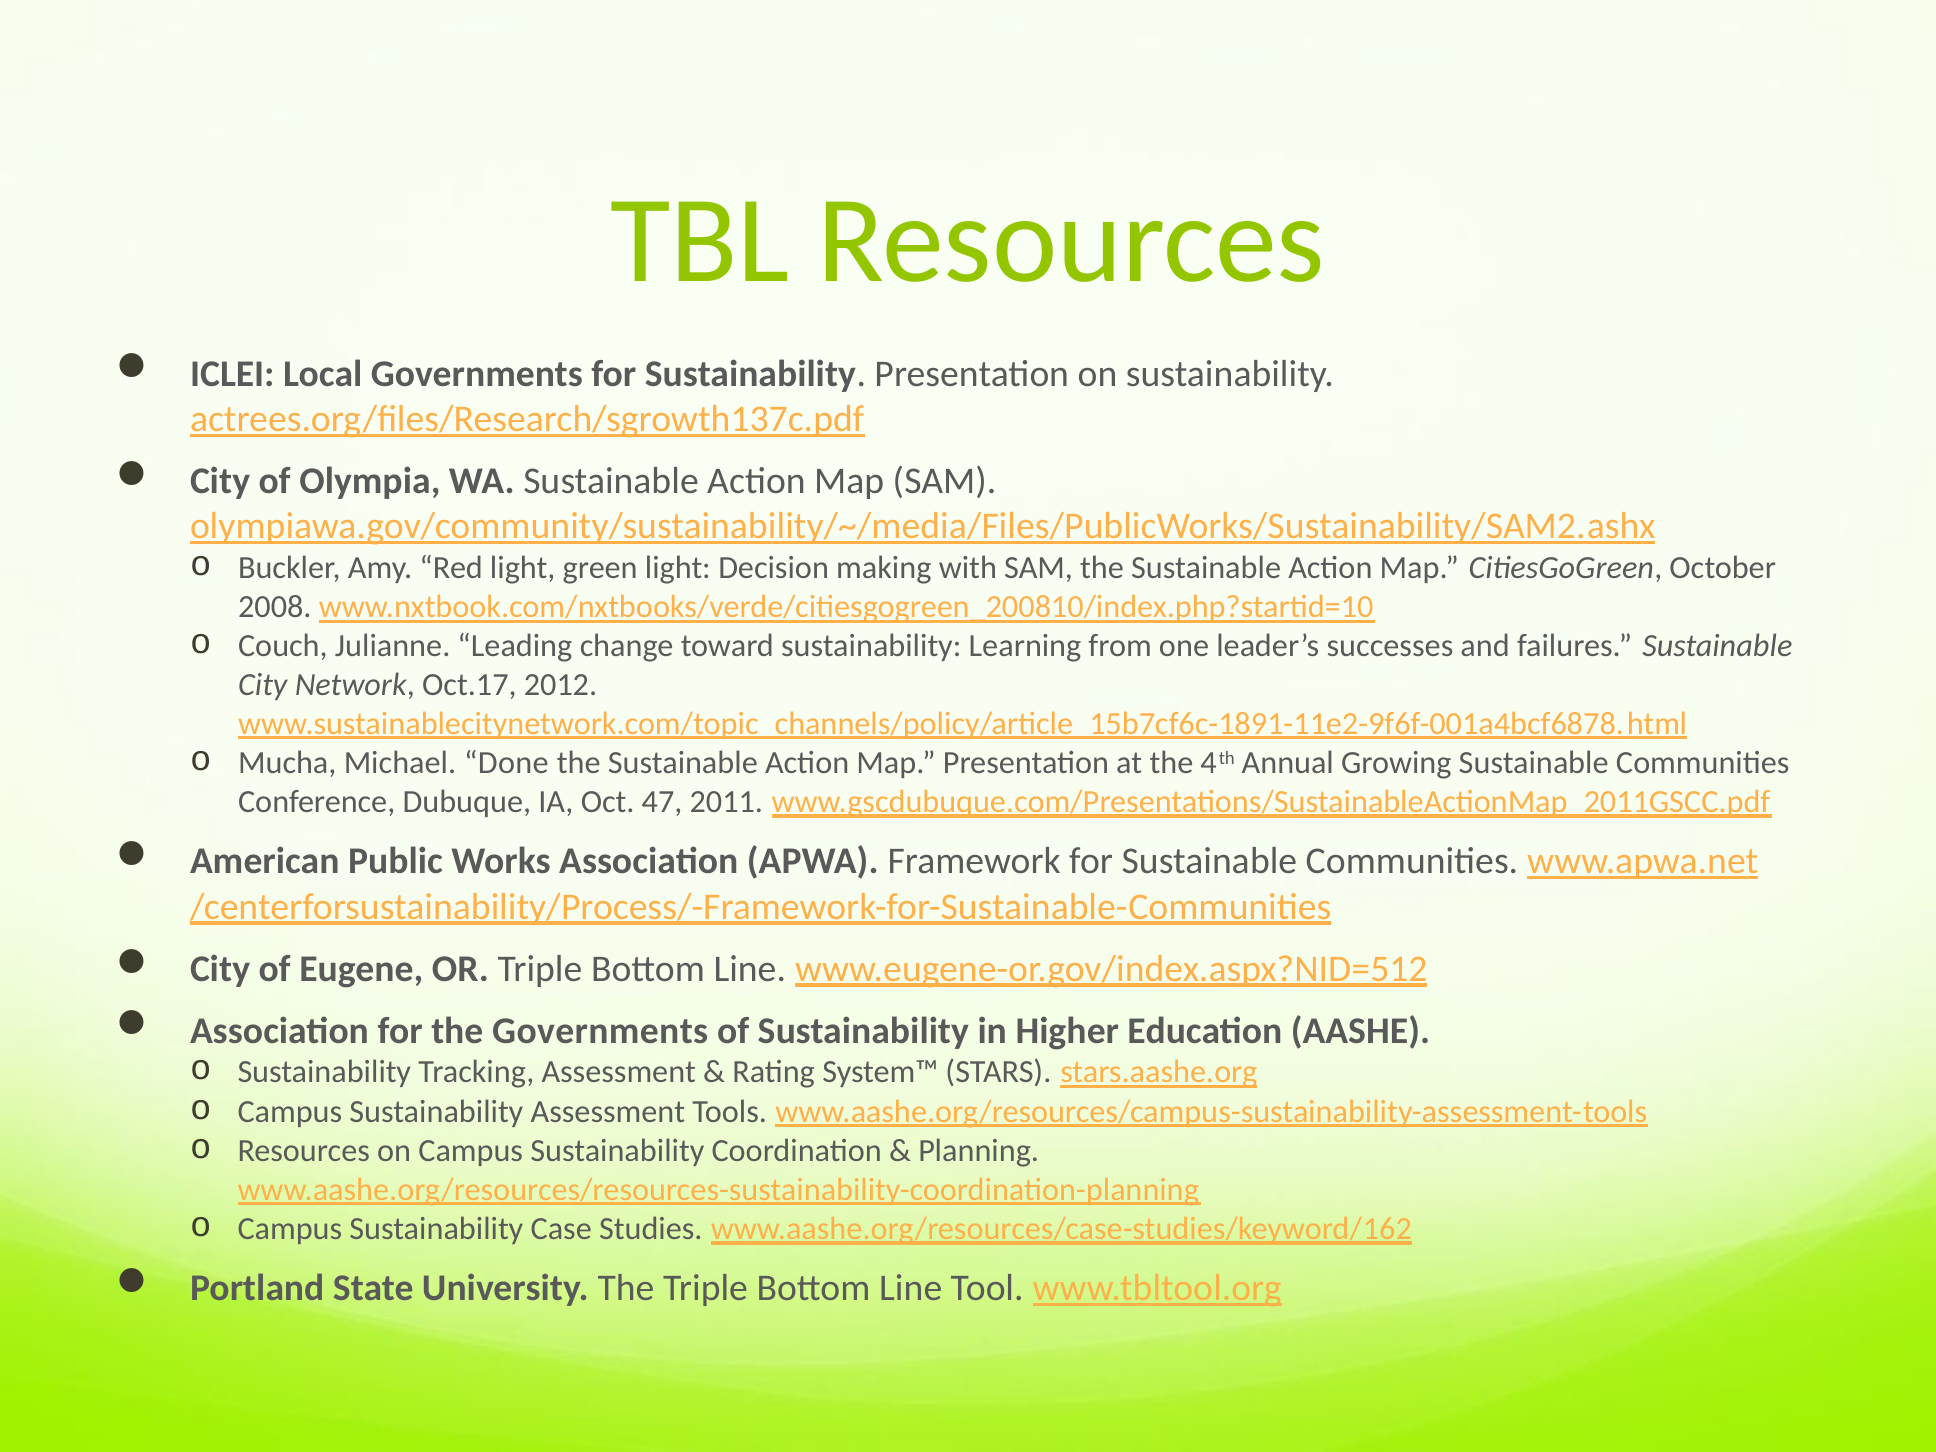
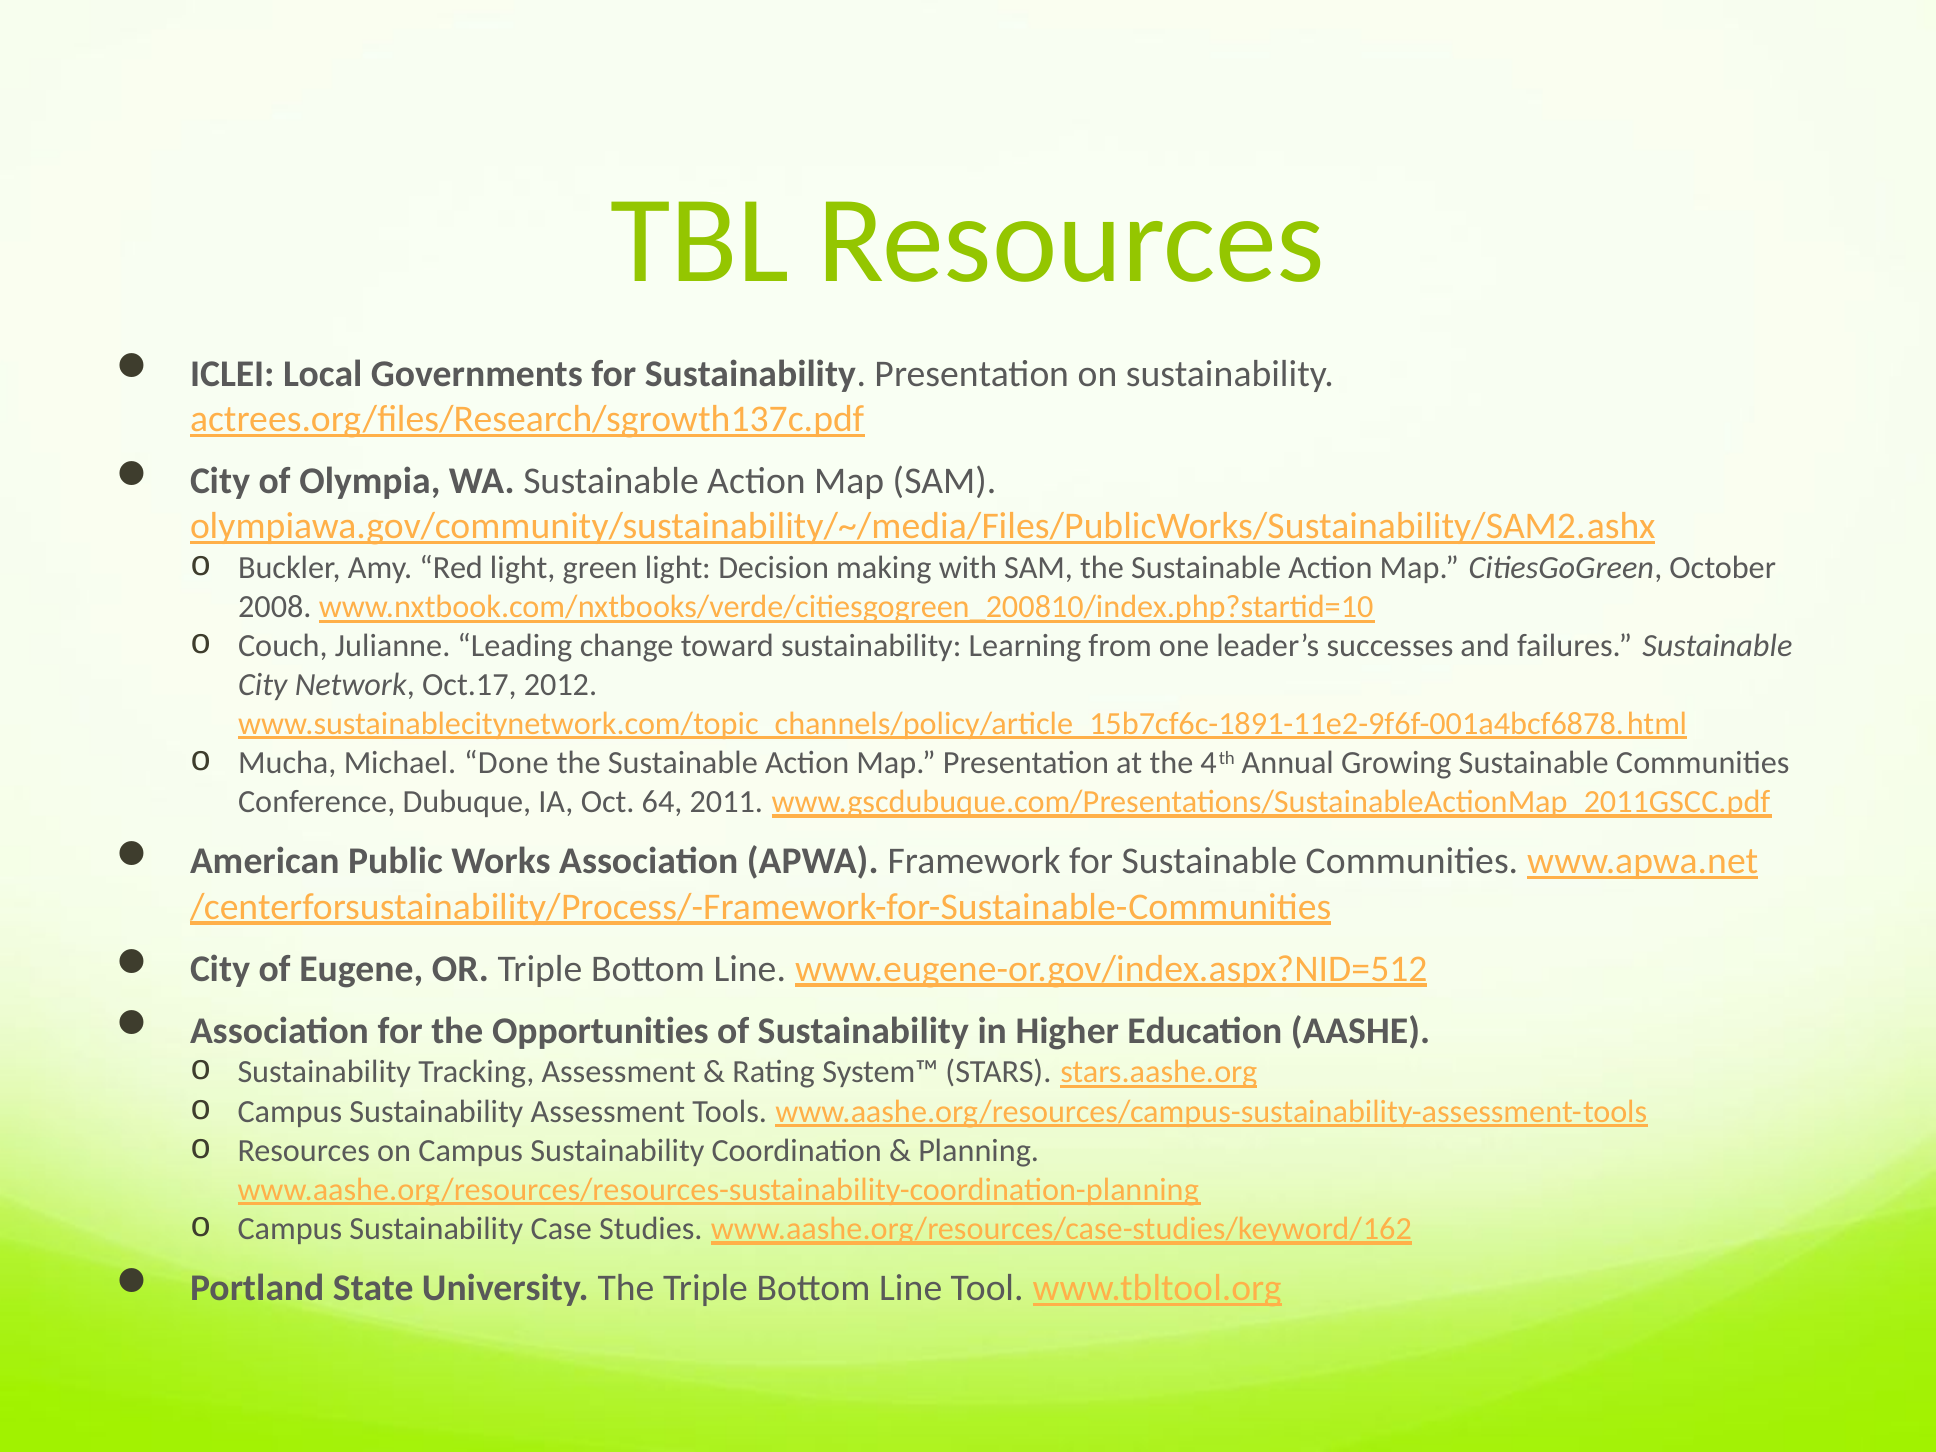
47: 47 -> 64
the Governments: Governments -> Opportunities
